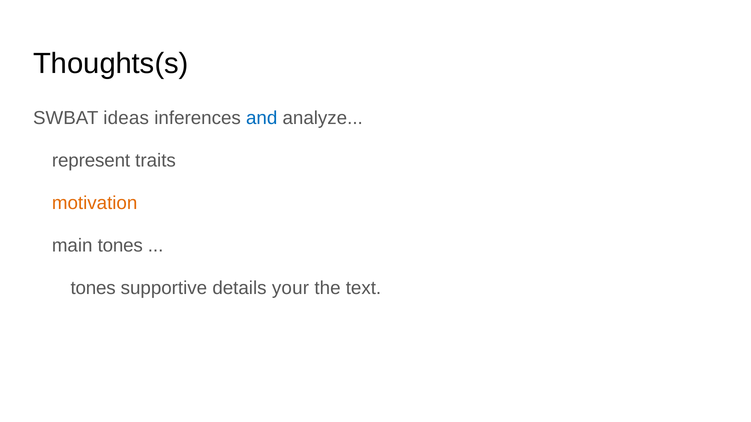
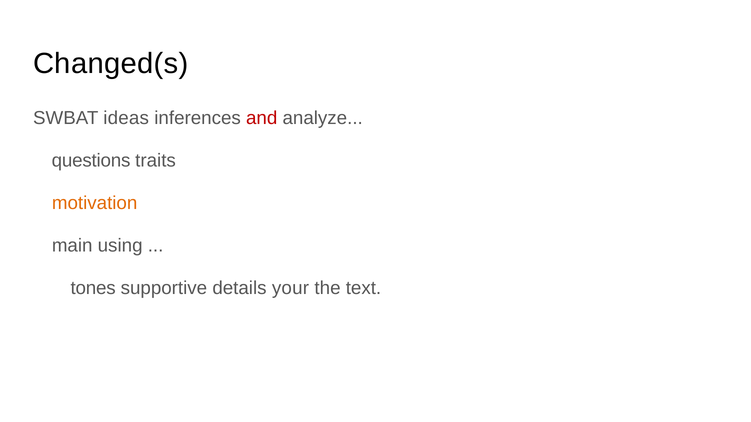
Thoughts(s: Thoughts(s -> Changed(s
and colour: blue -> red
represent: represent -> questions
main tones: tones -> using
